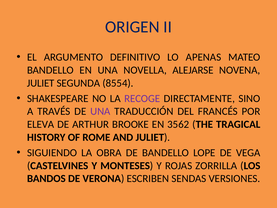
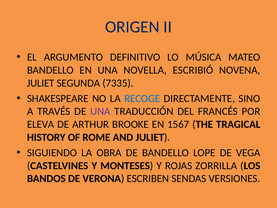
APENAS: APENAS -> MÚSICA
ALEJARSE: ALEJARSE -> ESCRIBIÓ
8554: 8554 -> 7335
RECOGE colour: purple -> blue
3562: 3562 -> 1567
